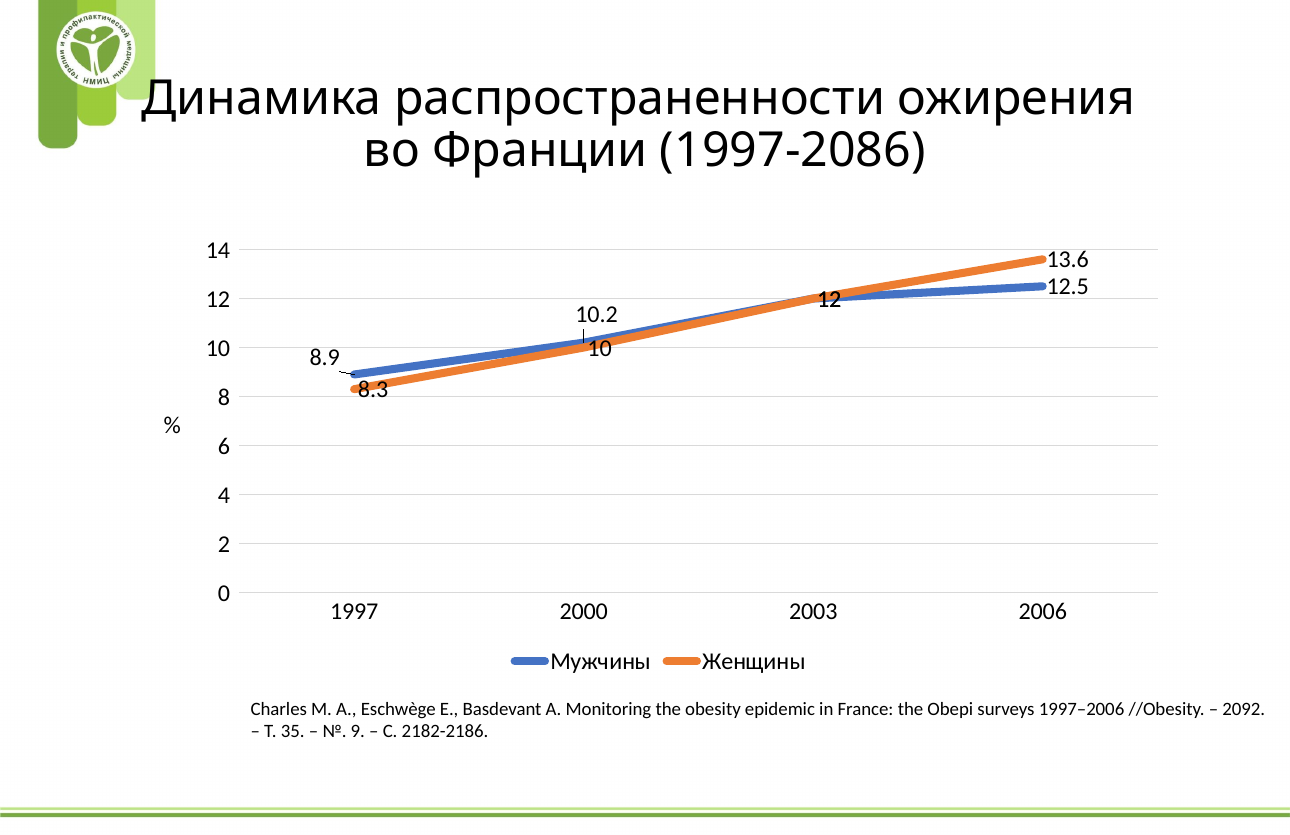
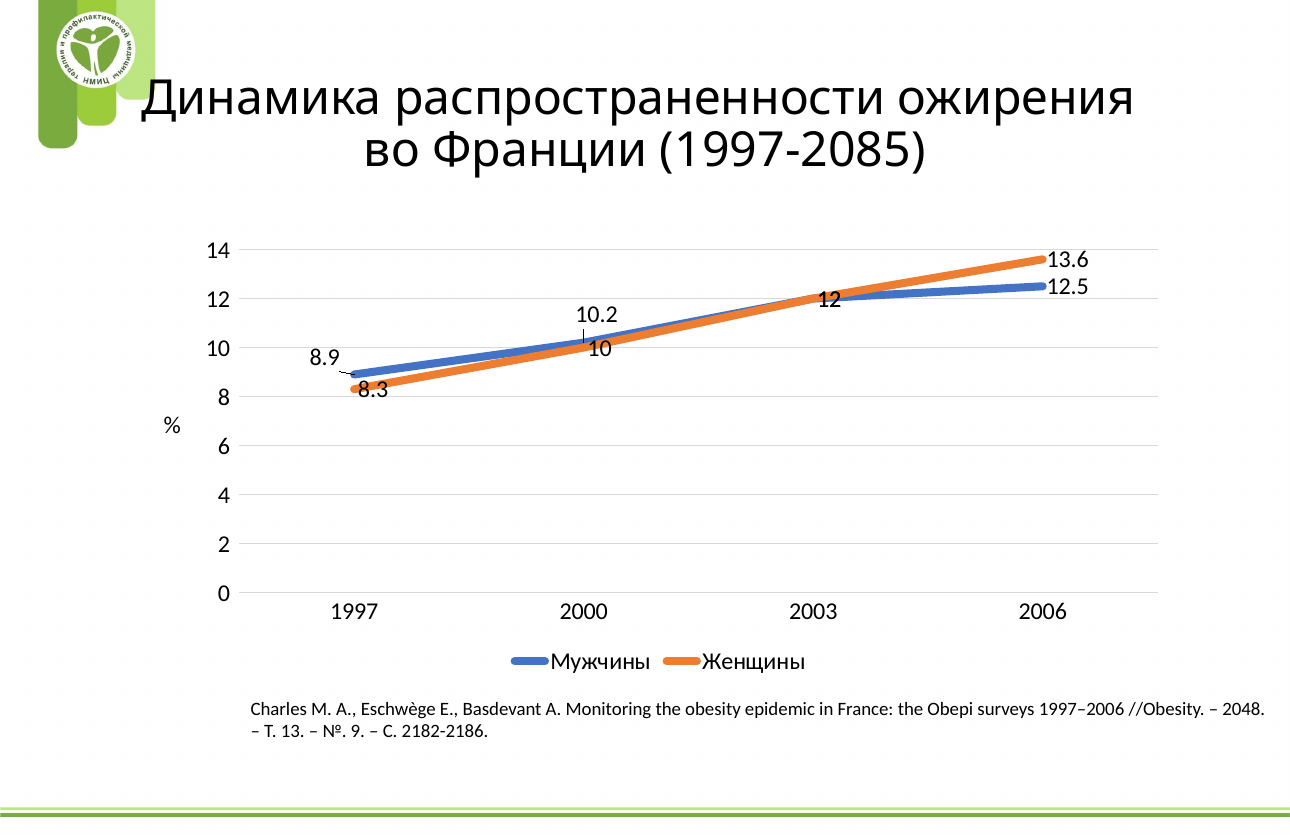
1997-2086: 1997-2086 -> 1997-2085
2092: 2092 -> 2048
35: 35 -> 13
